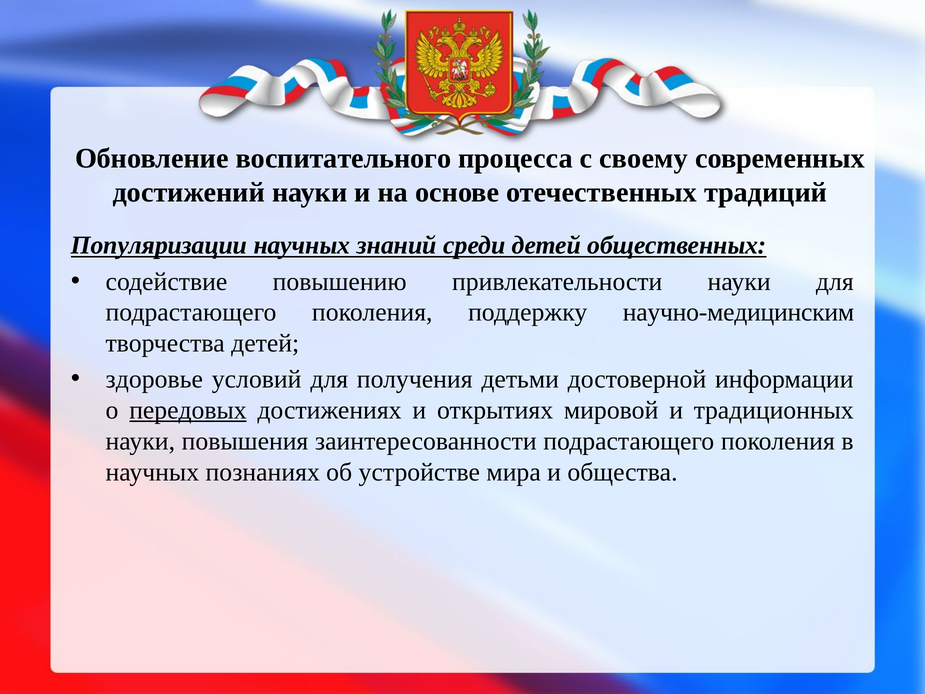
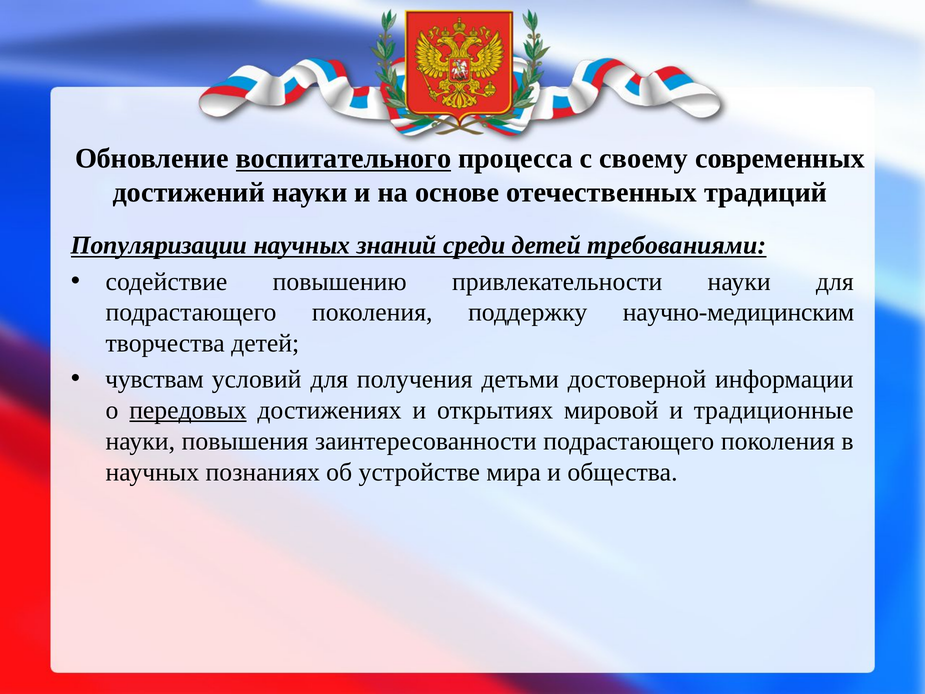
воспитательного underline: none -> present
общественных: общественных -> требованиями
здоровье: здоровье -> чувствам
традиционных: традиционных -> традиционные
